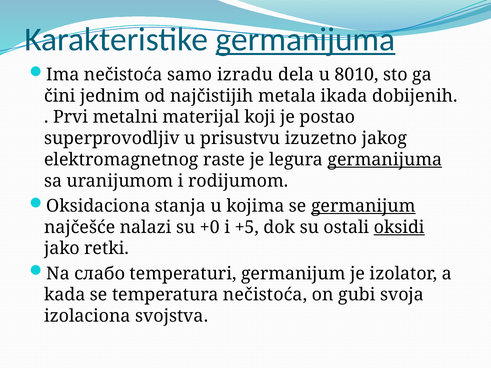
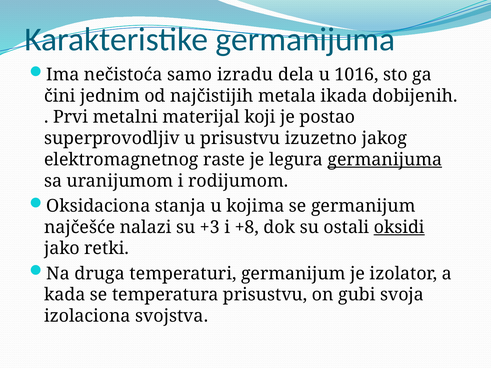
germanijuma at (305, 40) underline: present -> none
8010: 8010 -> 1016
germanijum at (363, 206) underline: present -> none
+0: +0 -> +3
+5: +5 -> +8
слабо: слабо -> druga
temperatura nečistoća: nečistoća -> prisustvu
